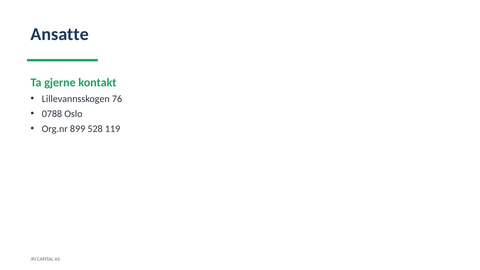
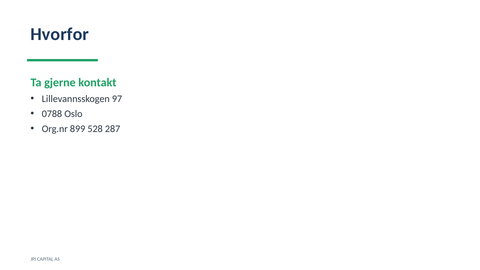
Ansatte: Ansatte -> Hvorfor
76: 76 -> 97
119: 119 -> 287
